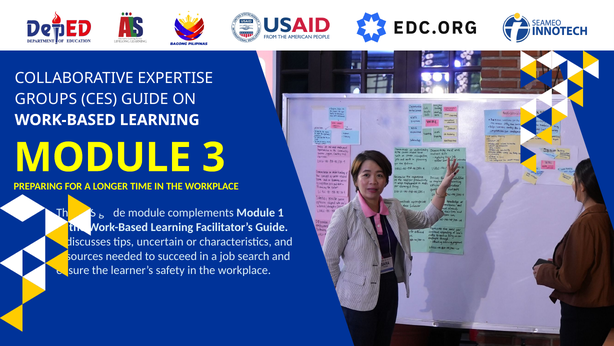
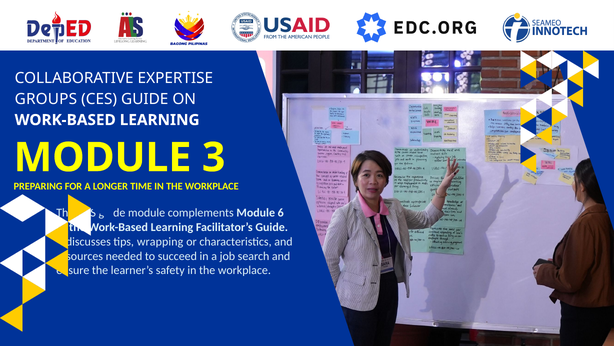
1: 1 -> 6
uncertain: uncertain -> wrapping
